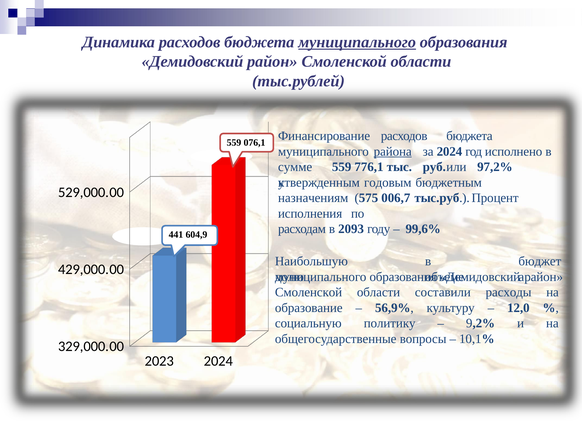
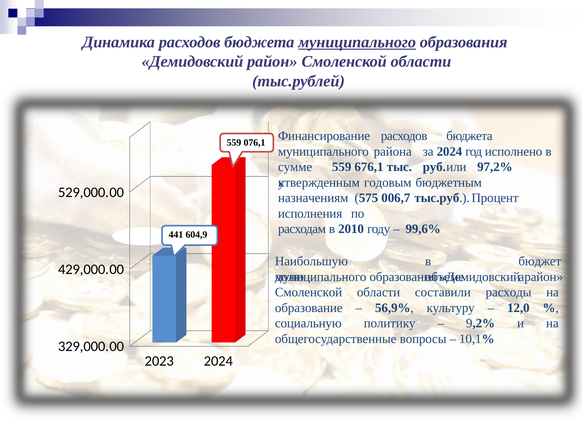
района underline: present -> none
776,1: 776,1 -> 676,1
2093: 2093 -> 2010
